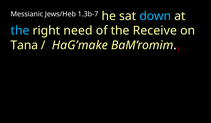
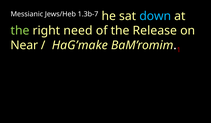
the at (20, 31) colour: light blue -> light green
Receive: Receive -> Release
Tana: Tana -> Near
